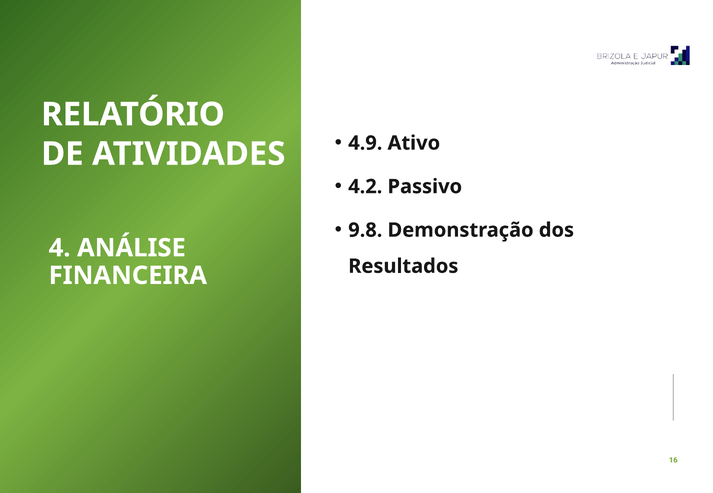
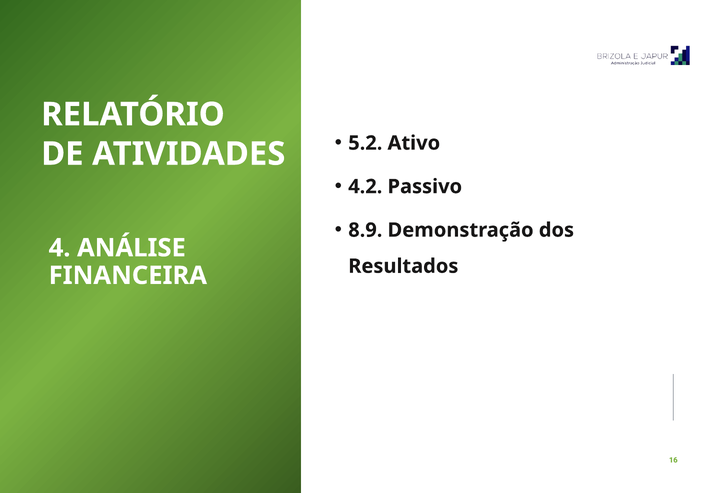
4.9: 4.9 -> 5.2
9.8: 9.8 -> 8.9
